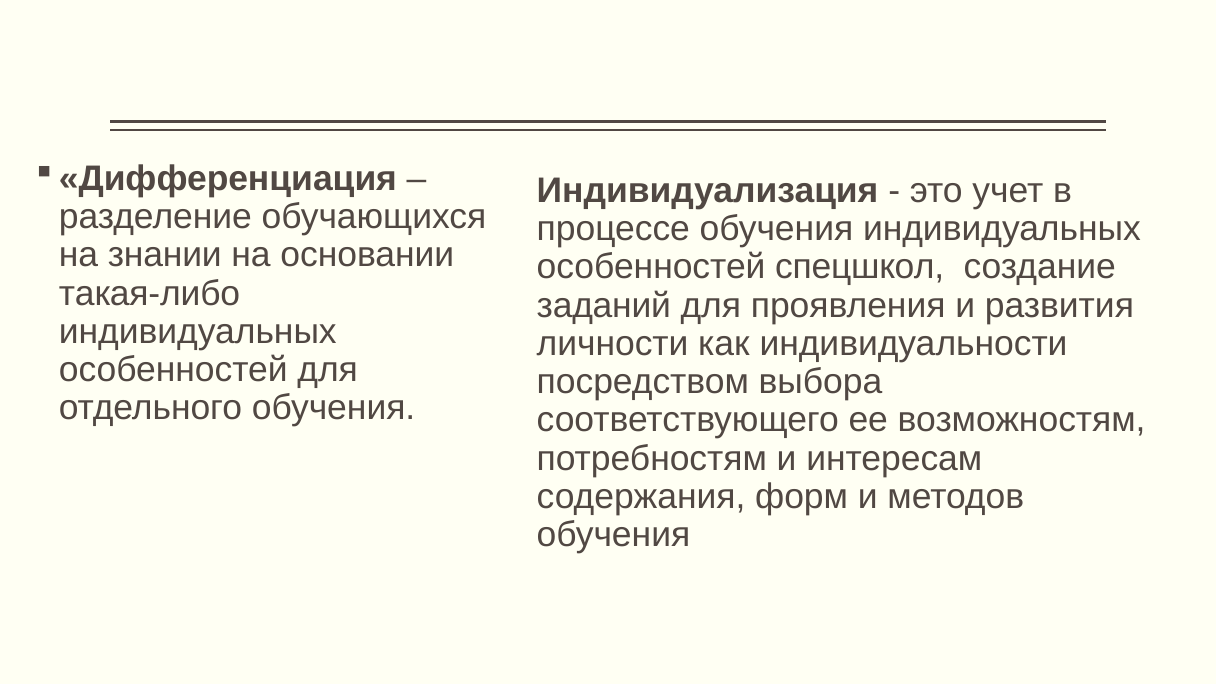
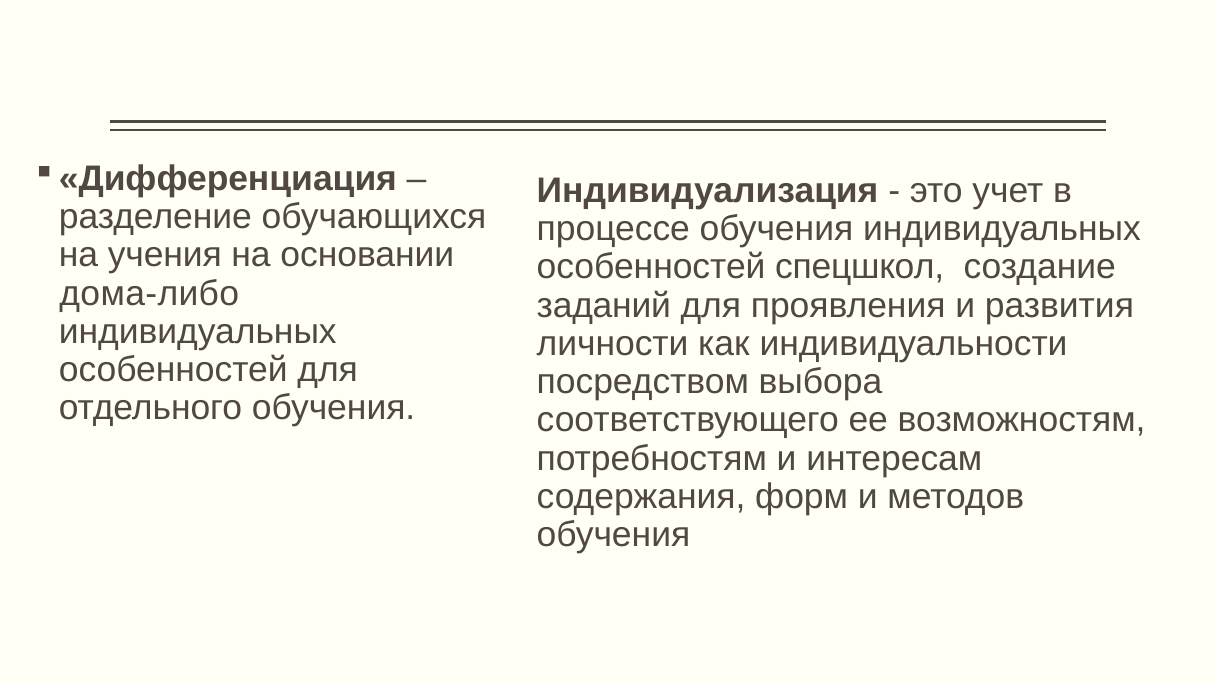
знании: знании -> учения
такая-либо: такая-либо -> дома-либо
